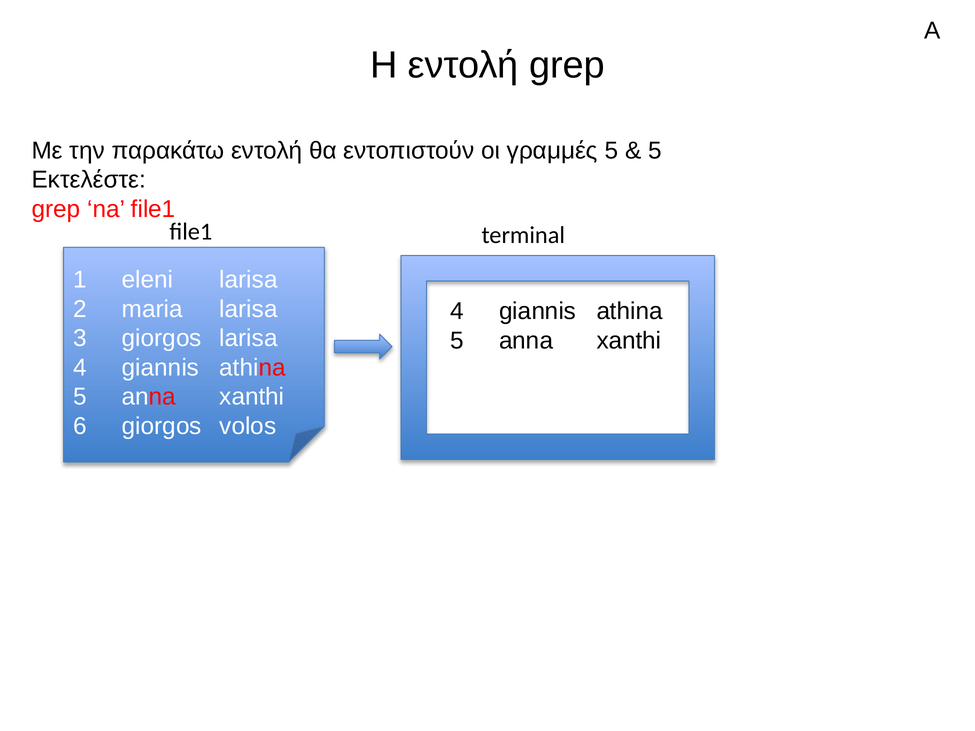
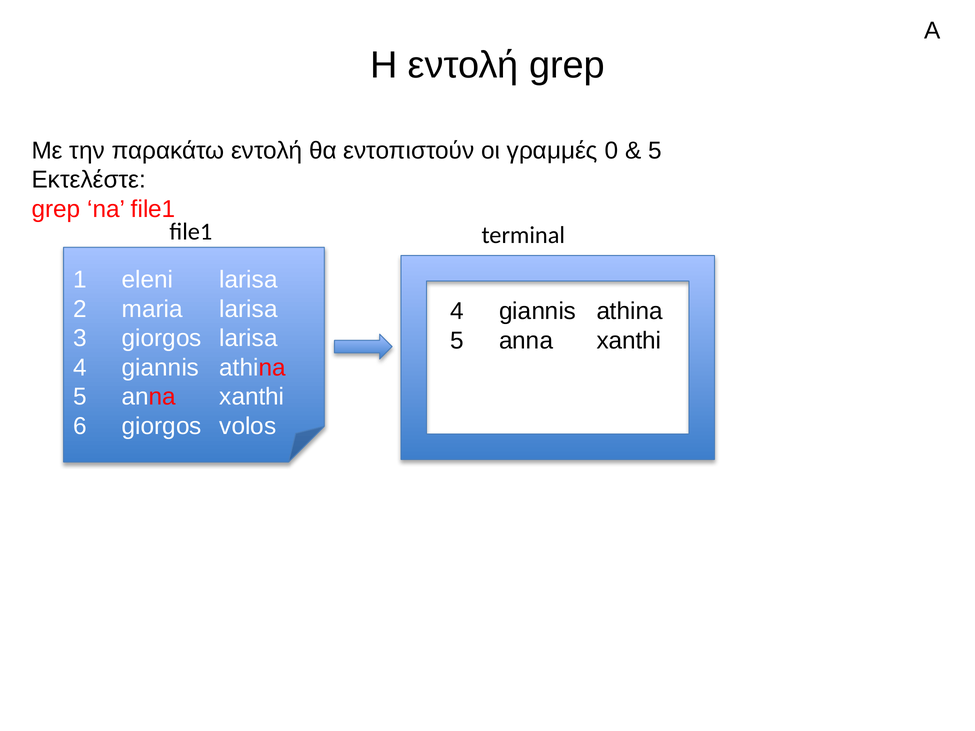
γραμμές 5: 5 -> 0
